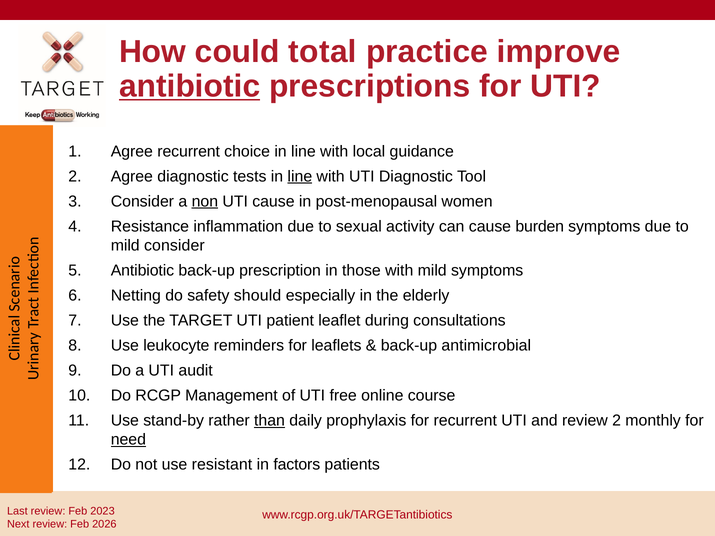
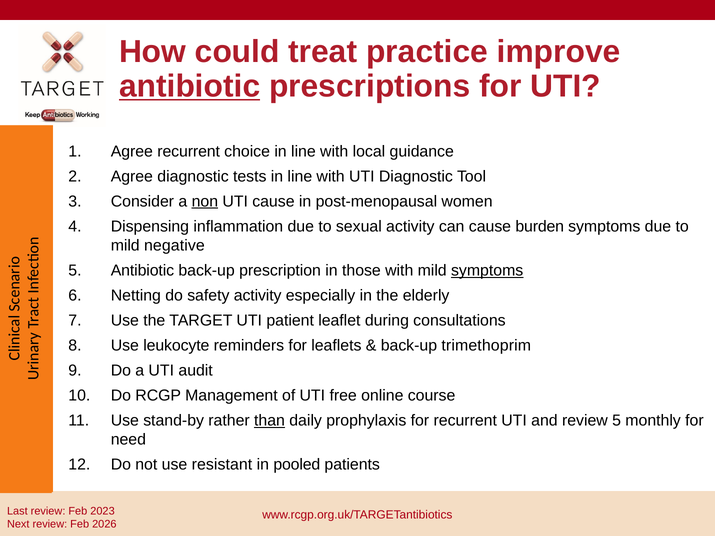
total: total -> treat
line at (300, 176) underline: present -> none
Resistance: Resistance -> Dispensing
mild consider: consider -> negative
symptoms at (487, 271) underline: none -> present
safety should: should -> activity
antimicrobial: antimicrobial -> trimethoprim
review 2: 2 -> 5
need underline: present -> none
factors: factors -> pooled
